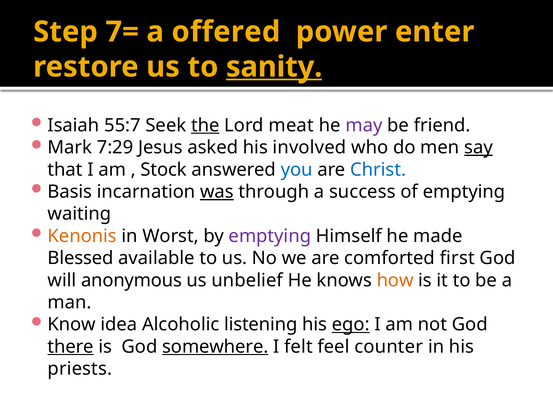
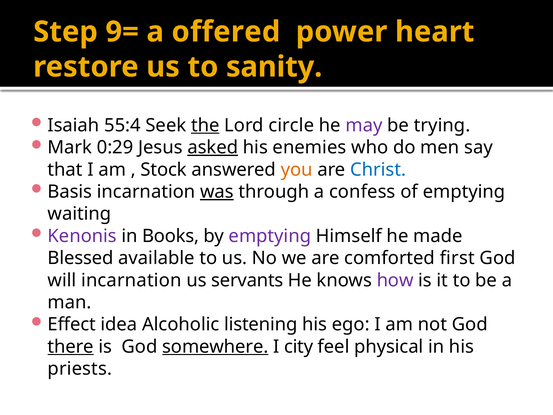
7=: 7= -> 9=
enter: enter -> heart
sanity underline: present -> none
55:7: 55:7 -> 55:4
meat: meat -> circle
friend: friend -> trying
7:29: 7:29 -> 0:29
asked underline: none -> present
involved: involved -> enemies
say underline: present -> none
you colour: blue -> orange
success: success -> confess
Kenonis colour: orange -> purple
Worst: Worst -> Books
will anonymous: anonymous -> incarnation
unbelief: unbelief -> servants
how colour: orange -> purple
Know: Know -> Effect
ego underline: present -> none
felt: felt -> city
counter: counter -> physical
